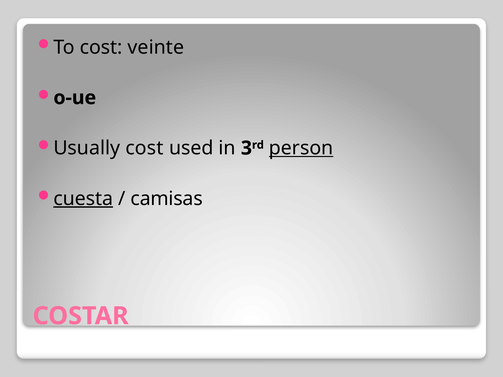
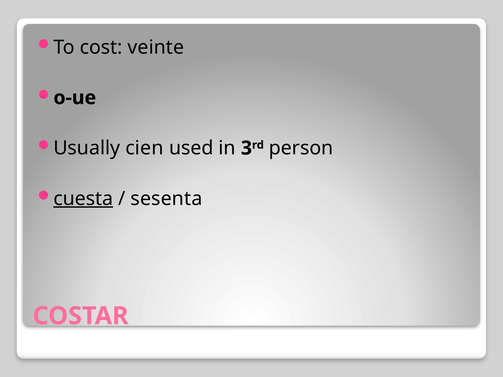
Usually cost: cost -> cien
person underline: present -> none
camisas: camisas -> sesenta
